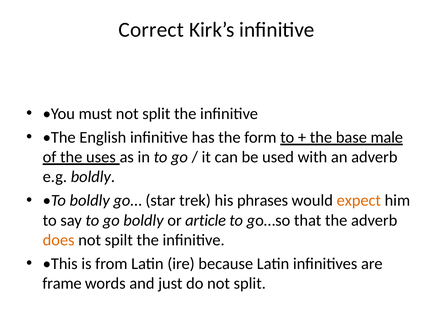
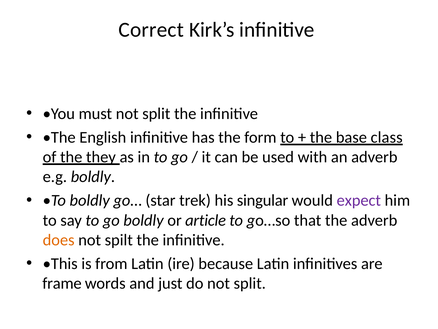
male: male -> class
uses: uses -> they
phrases: phrases -> singular
expect colour: orange -> purple
